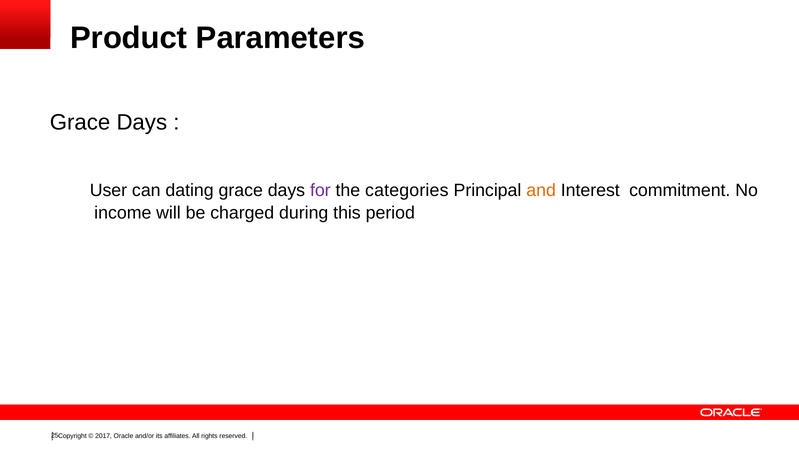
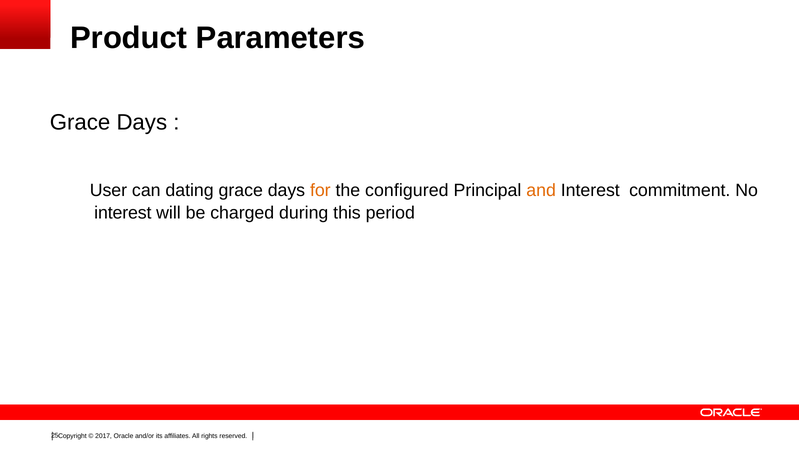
for colour: purple -> orange
categories: categories -> configured
income at (123, 212): income -> interest
